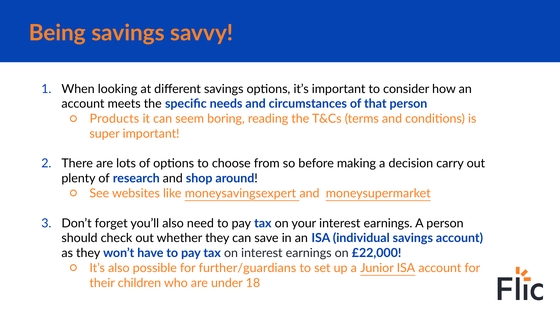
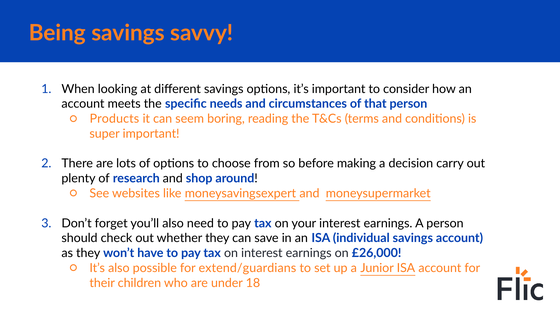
£22,000: £22,000 -> £26,000
further/guardians: further/guardians -> extend/guardians
